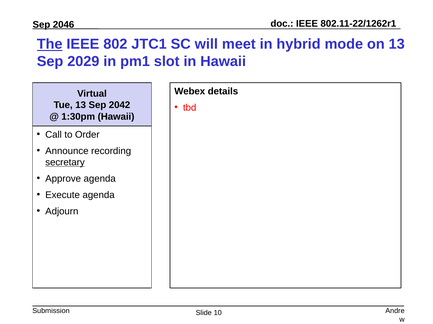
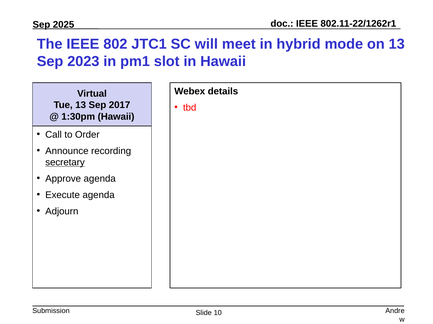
2046: 2046 -> 2025
The underline: present -> none
2029: 2029 -> 2023
2042: 2042 -> 2017
